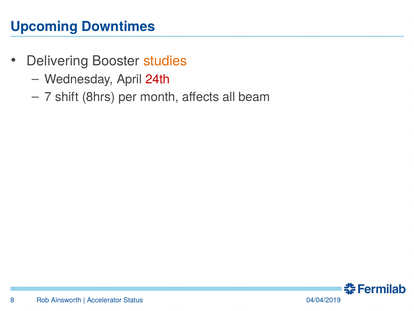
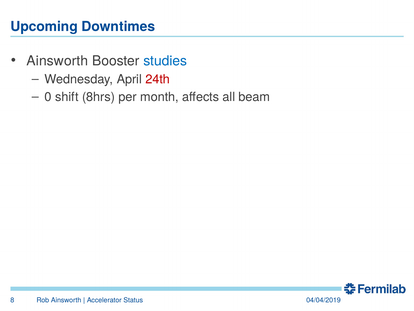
Delivering at (57, 61): Delivering -> Ainsworth
studies colour: orange -> blue
7: 7 -> 0
